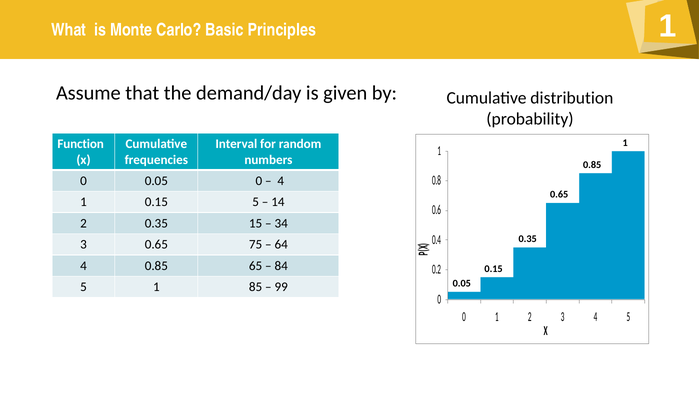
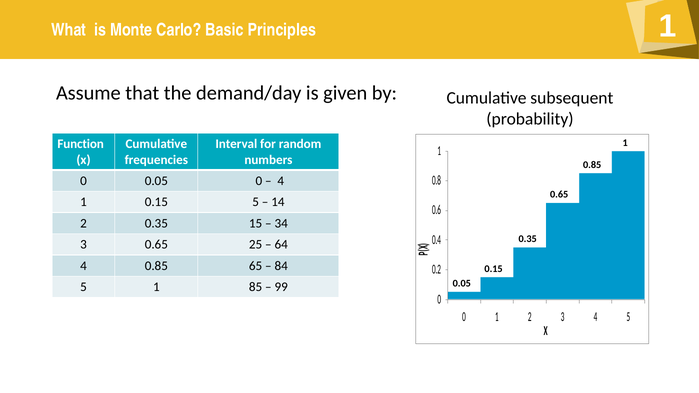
distribution: distribution -> subsequent
75: 75 -> 25
